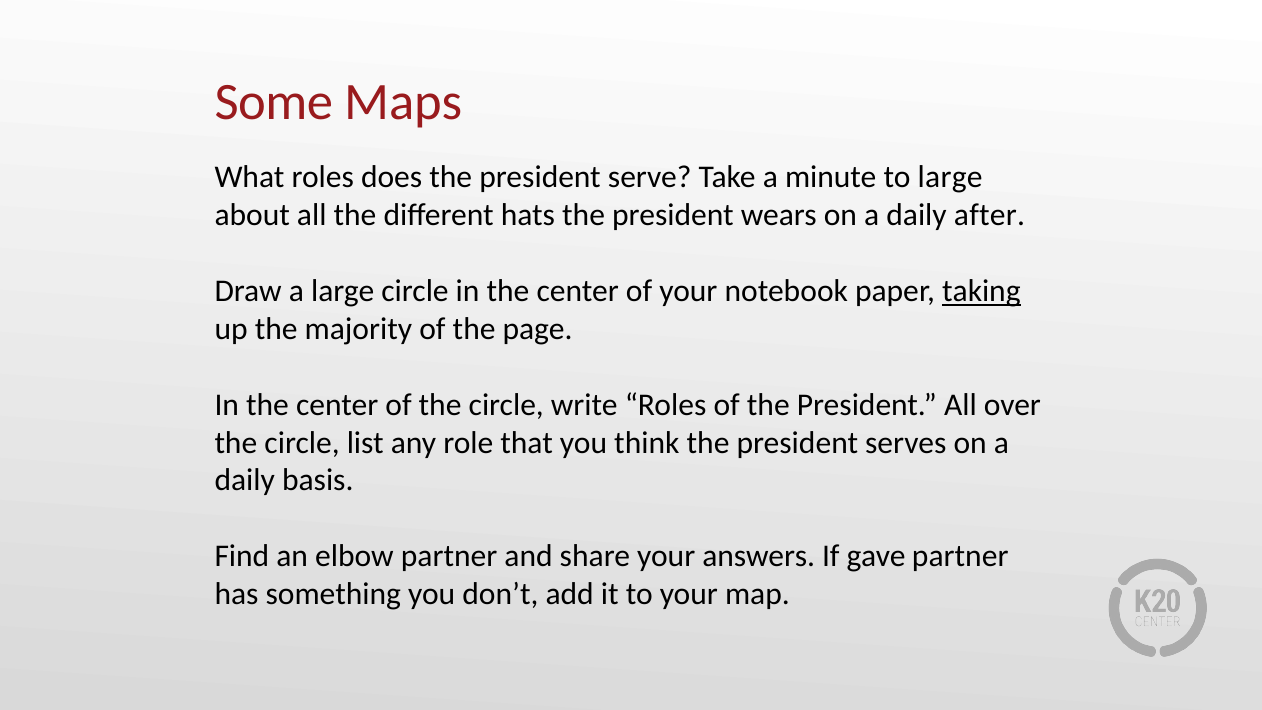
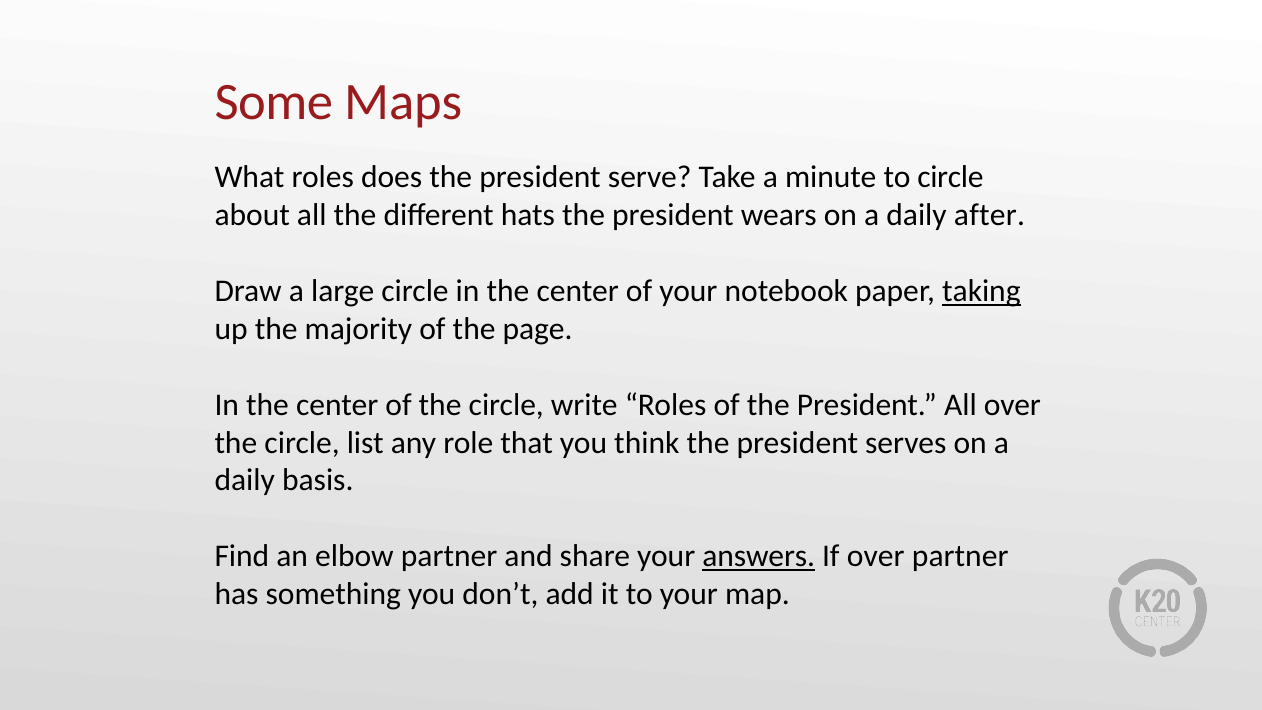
to large: large -> circle
answers underline: none -> present
If gave: gave -> over
